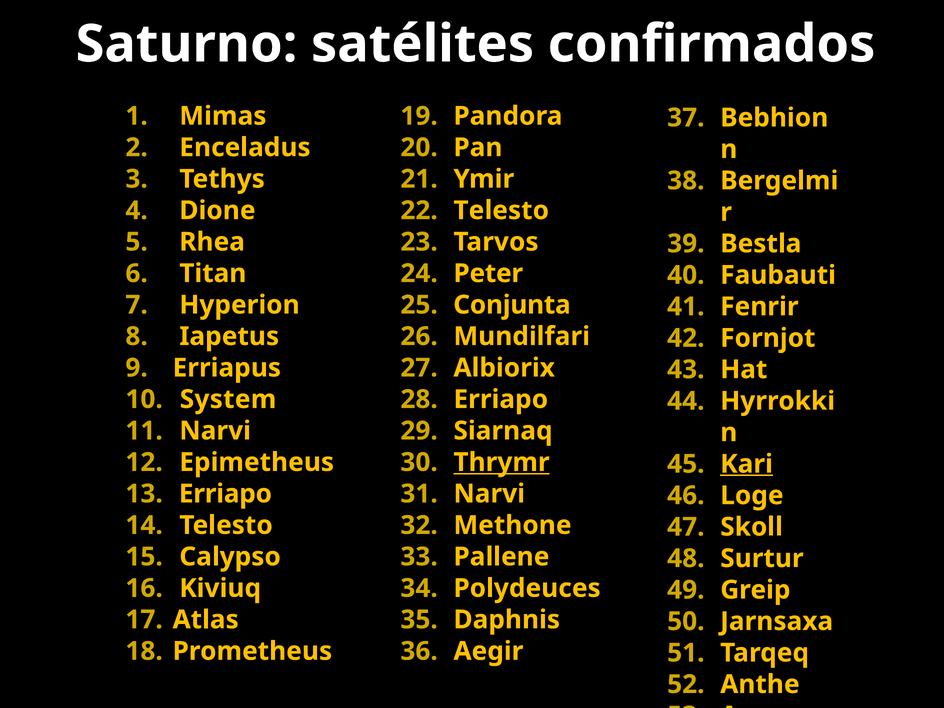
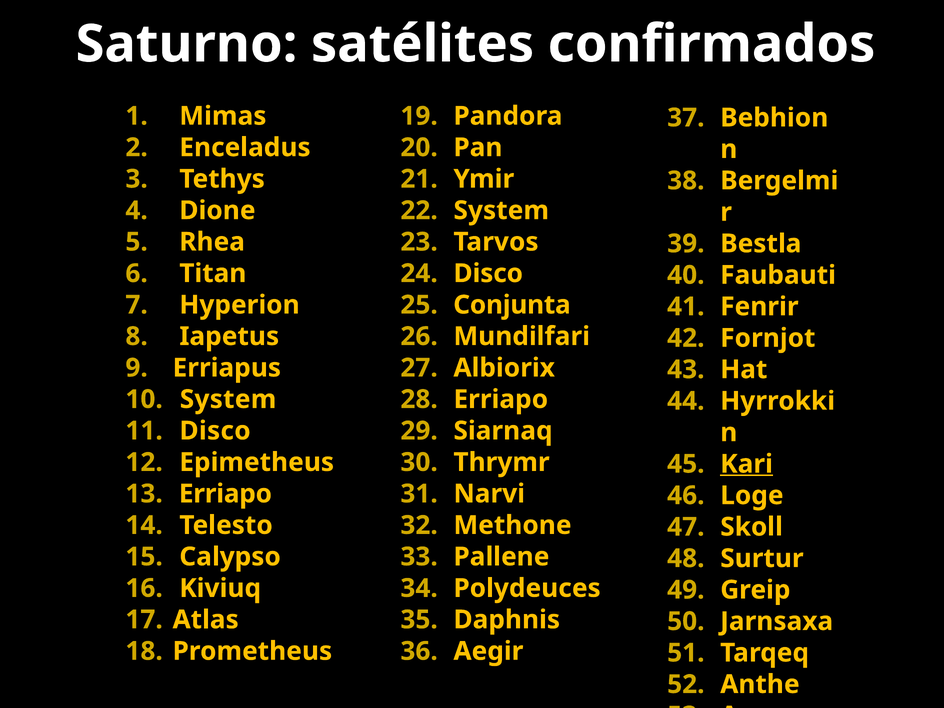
Telesto at (501, 210): Telesto -> System
Peter at (488, 273): Peter -> Disco
Narvi at (215, 431): Narvi -> Disco
Thrymr underline: present -> none
